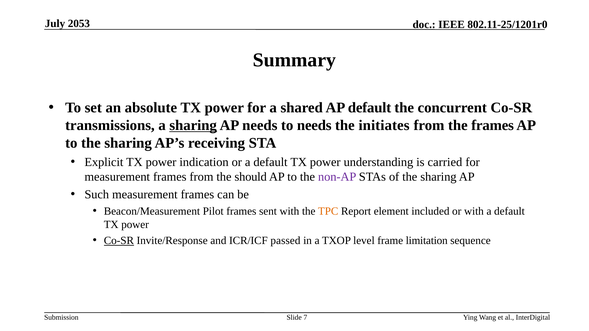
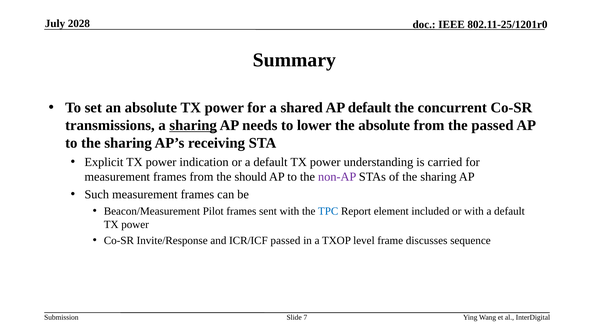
2053: 2053 -> 2028
to needs: needs -> lower
the initiates: initiates -> absolute
the frames: frames -> passed
TPC colour: orange -> blue
Co-SR at (119, 241) underline: present -> none
limitation: limitation -> discusses
